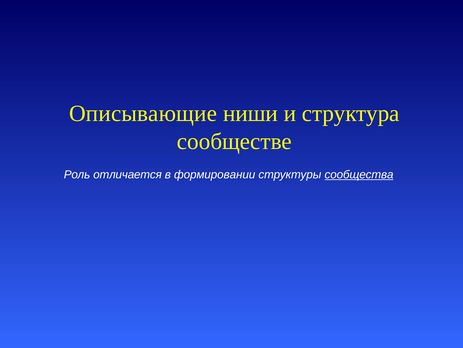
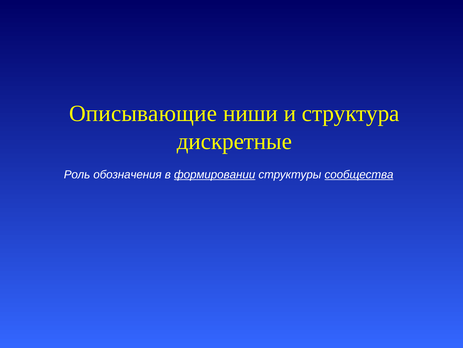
сообществе: сообществе -> дискретные
отличается: отличается -> обозначения
формировании underline: none -> present
